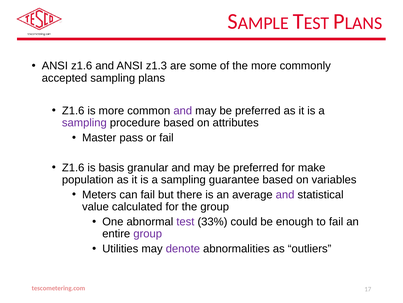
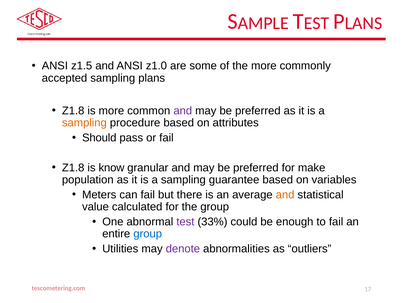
ANSI z1.6: z1.6 -> z1.5
z1.3: z1.3 -> z1.0
Z1.6 at (73, 110): Z1.6 -> Z1.8
sampling at (84, 123) colour: purple -> orange
Master: Master -> Should
Z1.6 at (73, 167): Z1.6 -> Z1.8
basis: basis -> know
and at (285, 194) colour: purple -> orange
group at (148, 233) colour: purple -> blue
